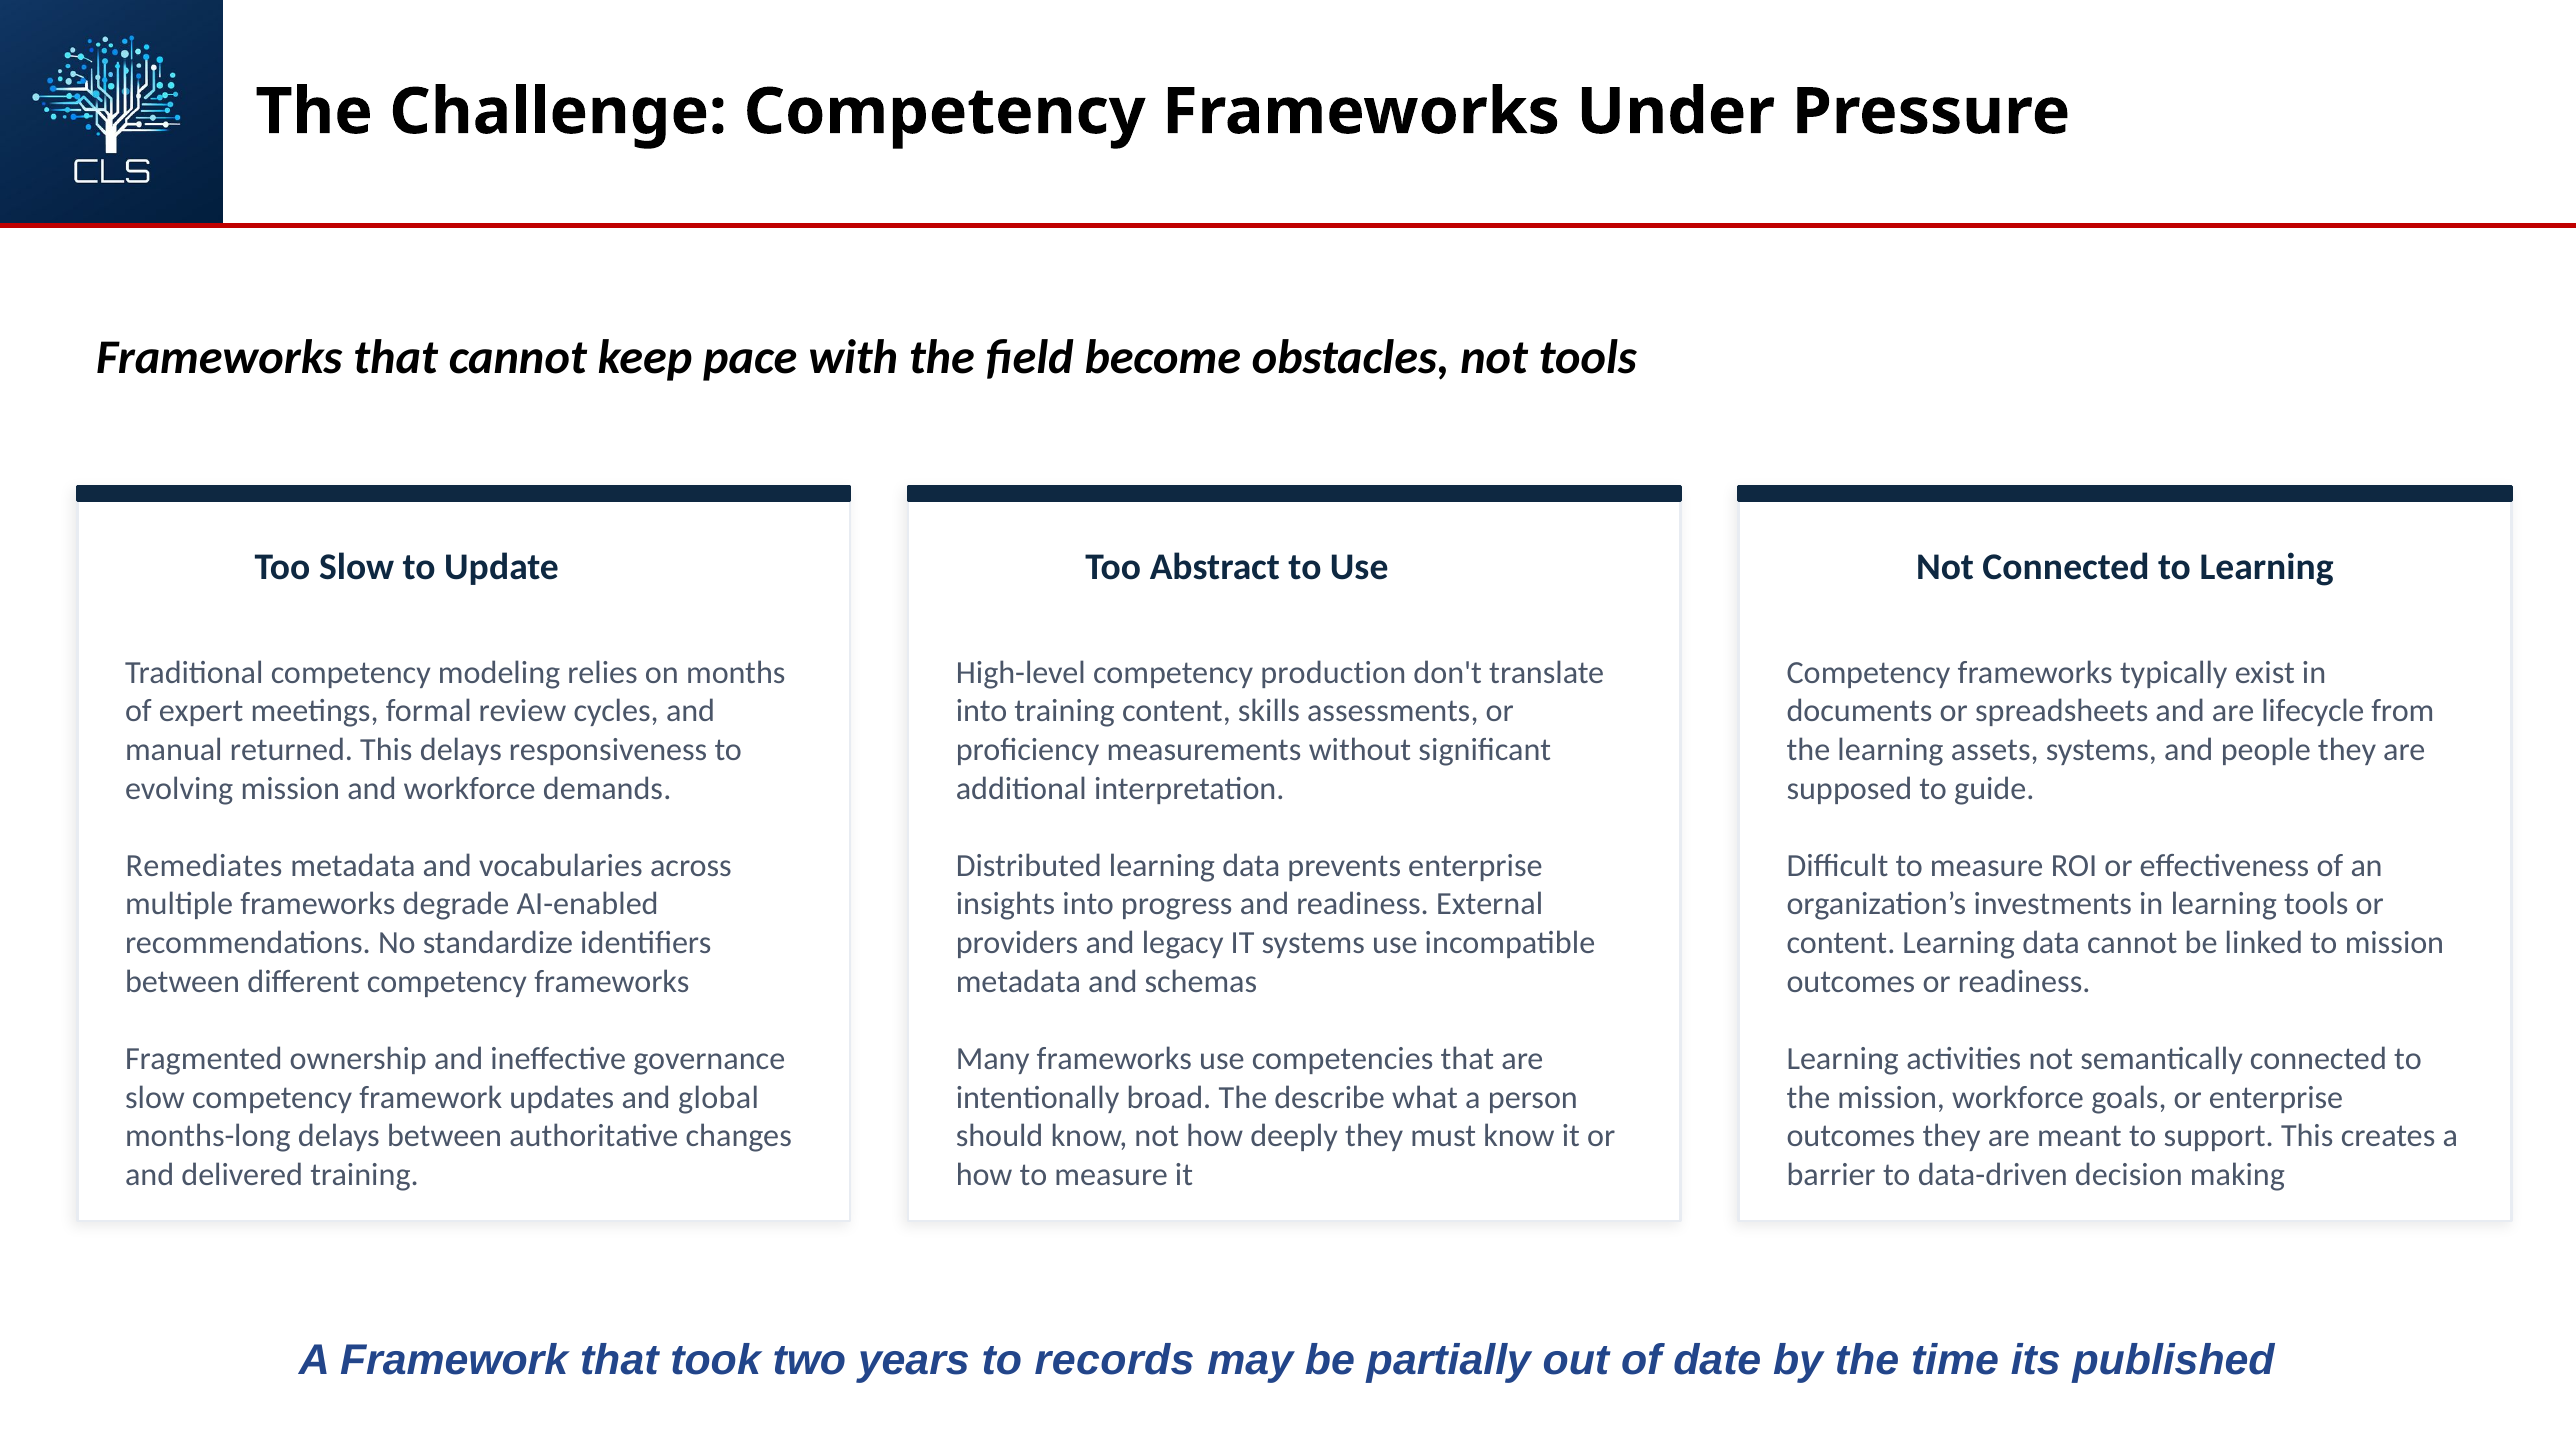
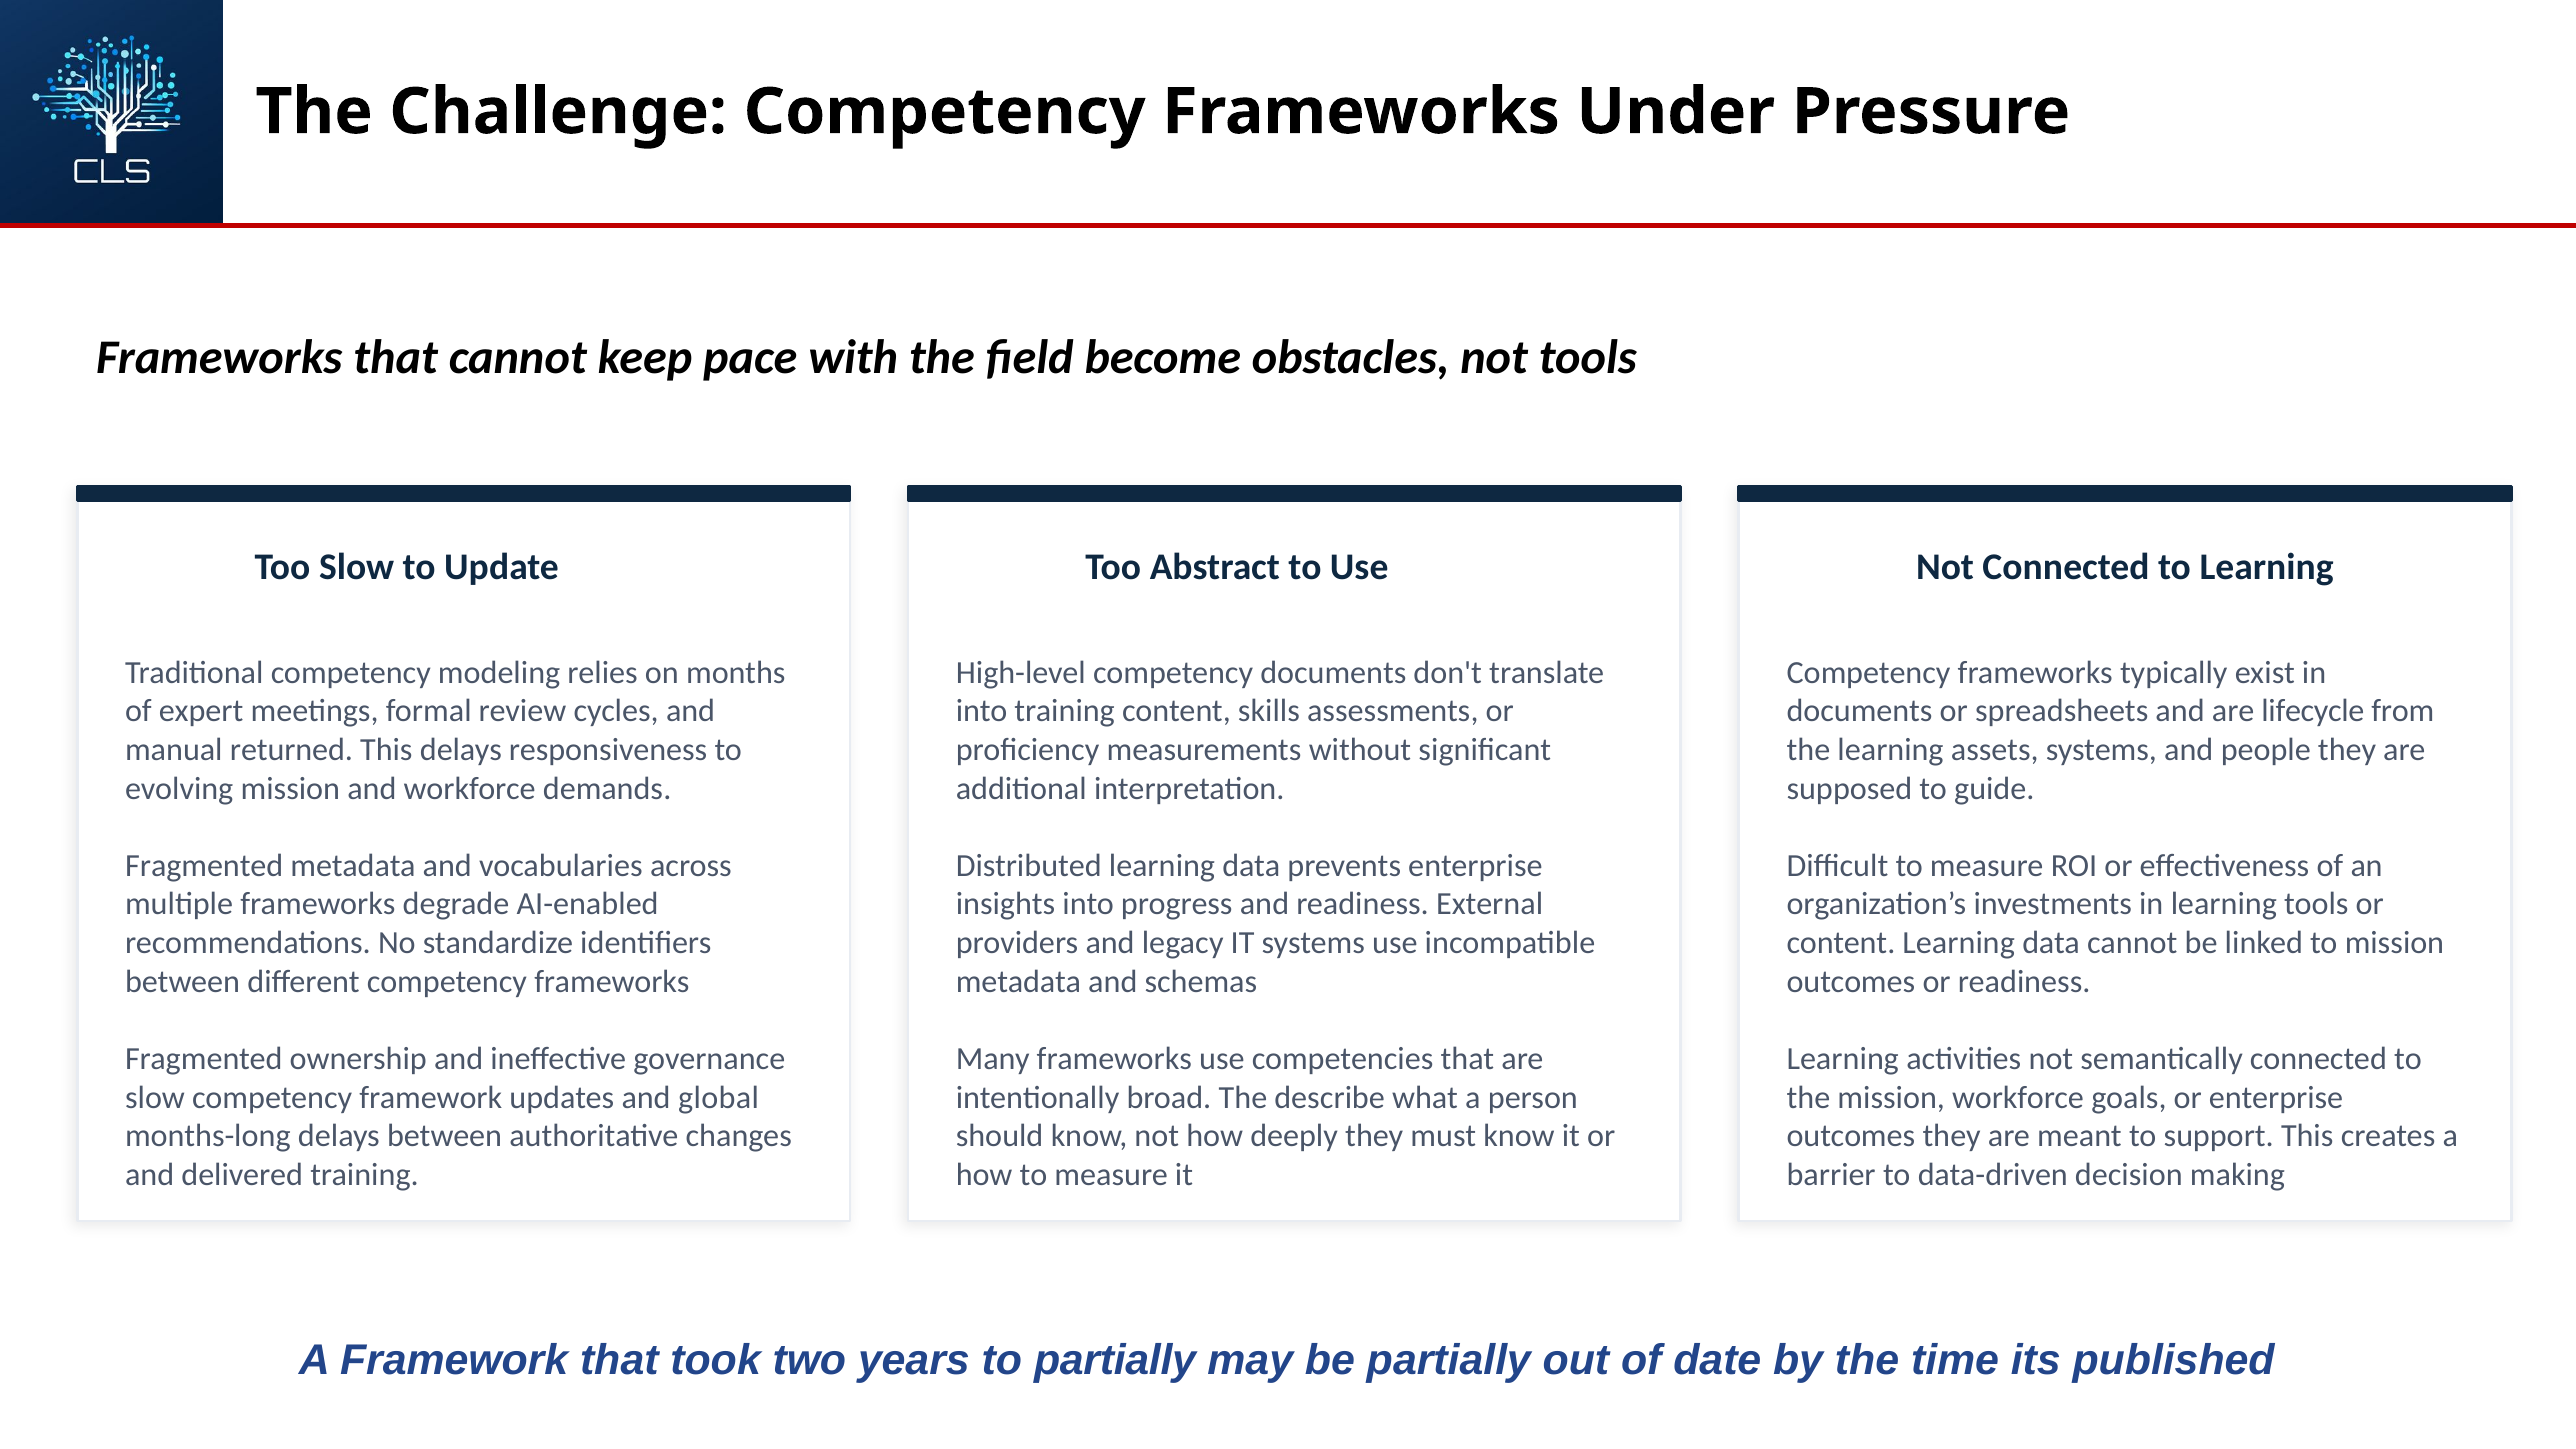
competency production: production -> documents
Remediates at (204, 866): Remediates -> Fragmented
to records: records -> partially
